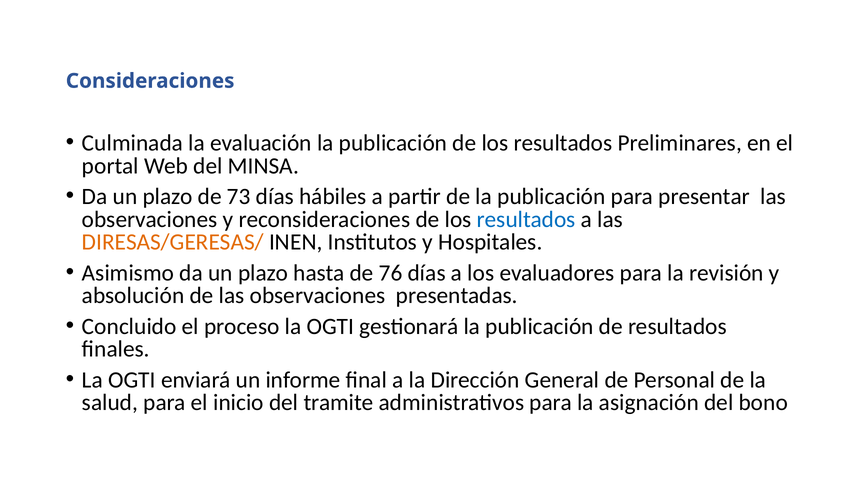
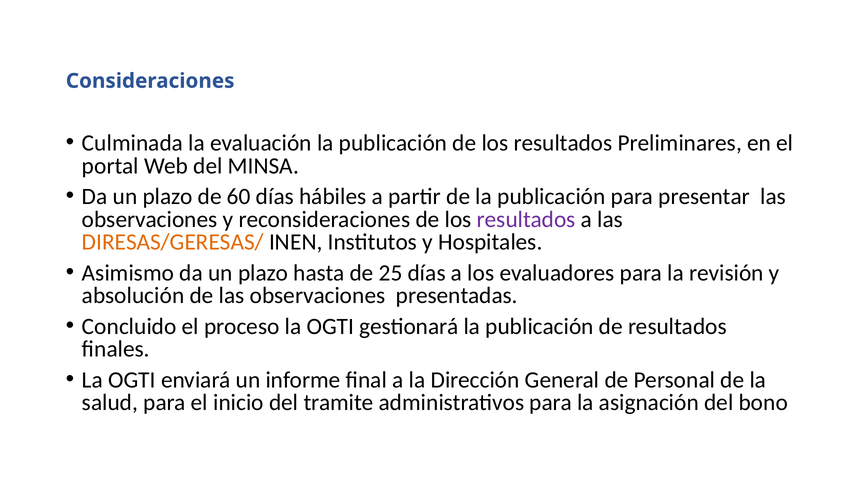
73: 73 -> 60
resultados at (526, 219) colour: blue -> purple
76: 76 -> 25
